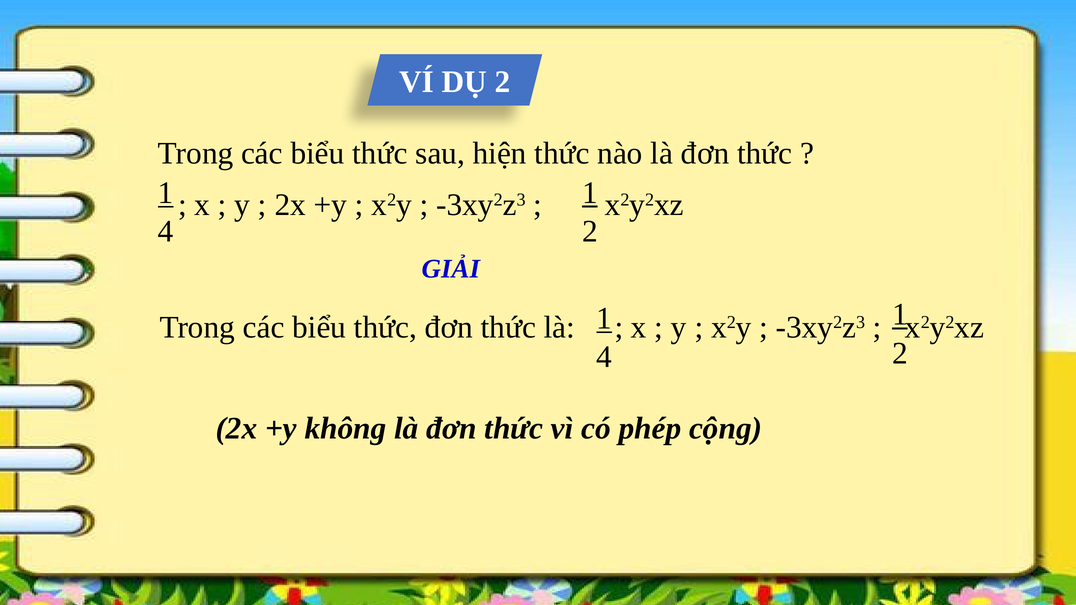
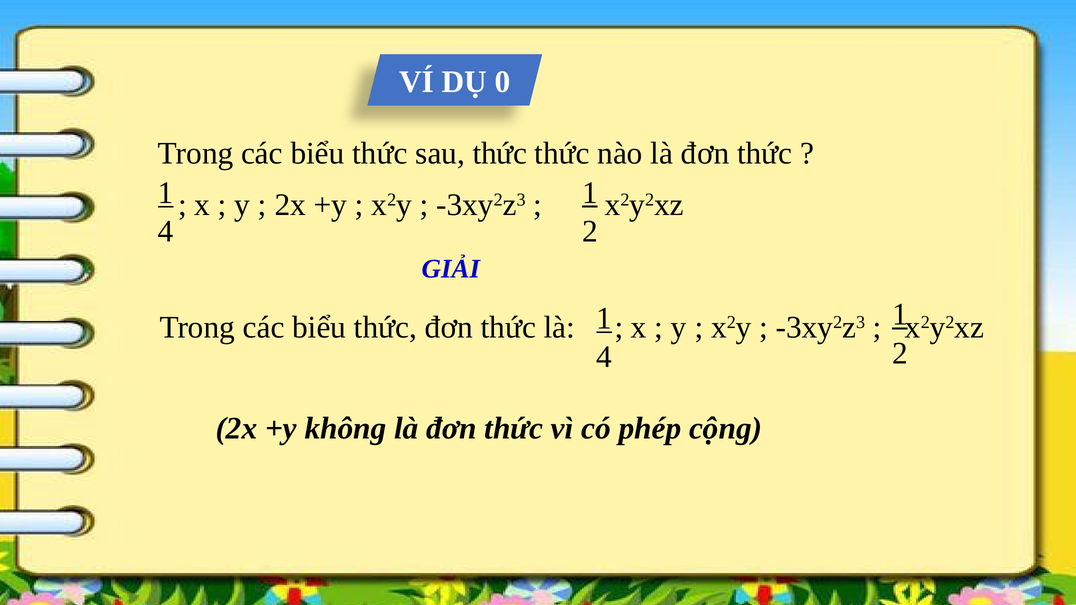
DỤ 2: 2 -> 0
sau hiện: hiện -> thức
